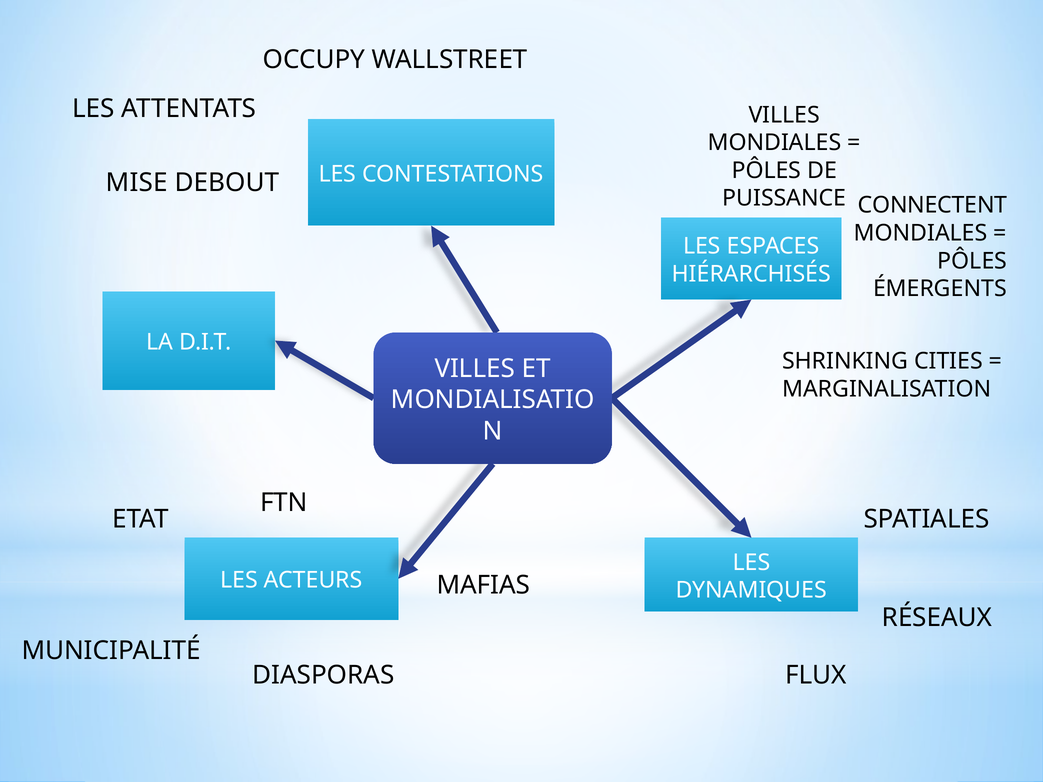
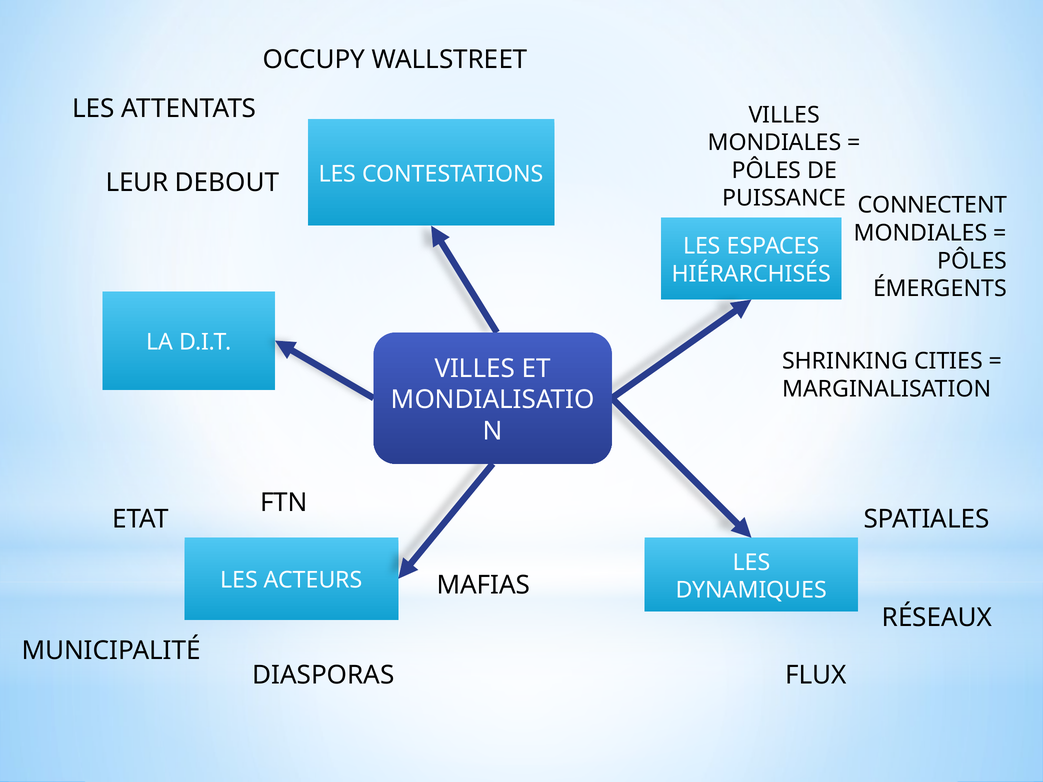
MISE: MISE -> LEUR
